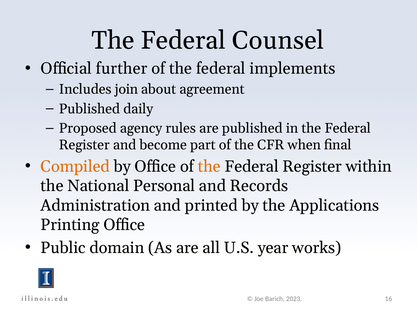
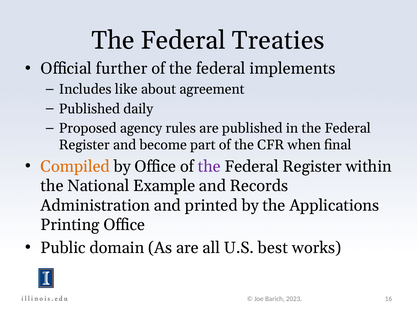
Counsel: Counsel -> Treaties
join: join -> like
the at (209, 166) colour: orange -> purple
Personal: Personal -> Example
year: year -> best
